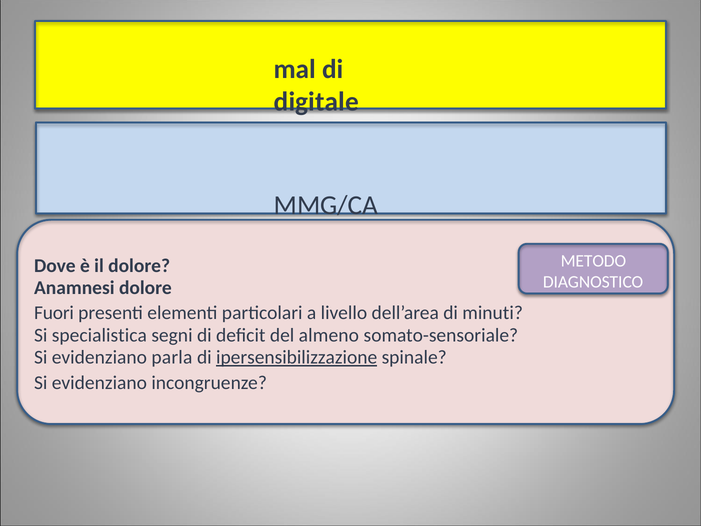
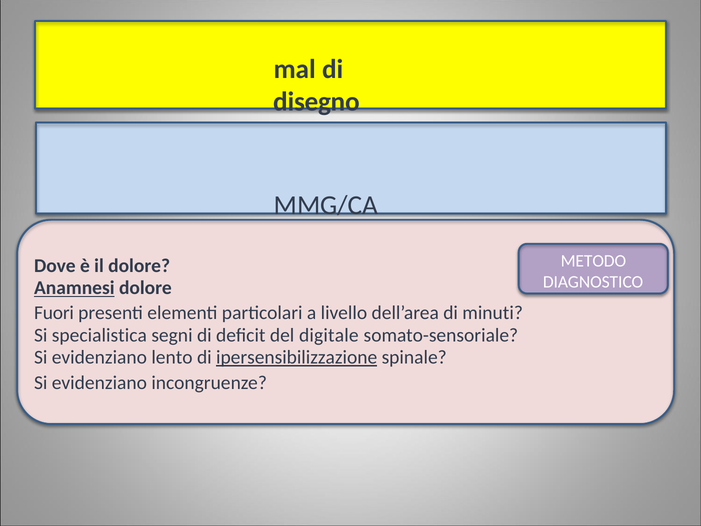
digitale: digitale -> disegno
Anamnesi underline: none -> present
almeno: almeno -> digitale
parla: parla -> lento
